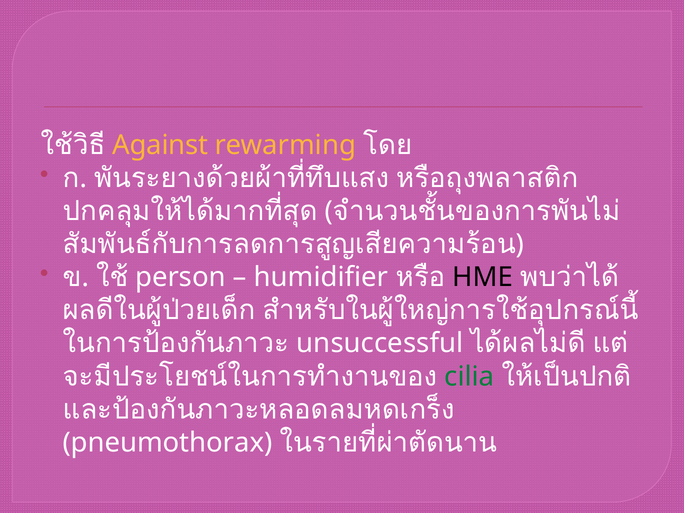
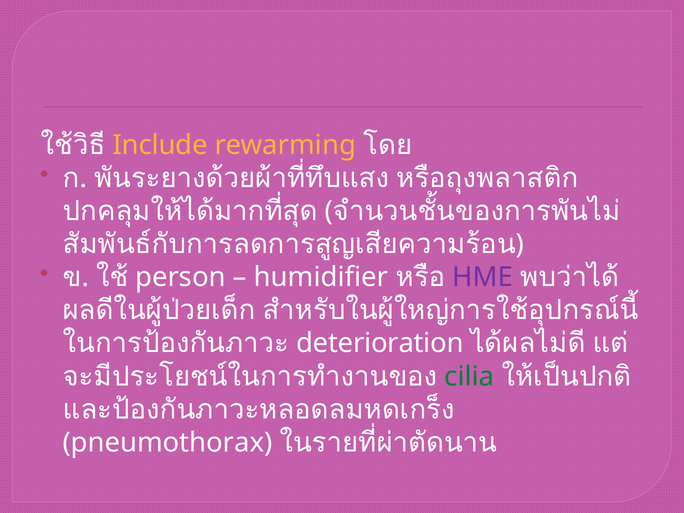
Against: Against -> Include
HME colour: black -> purple
unsuccessful: unsuccessful -> deterioration
